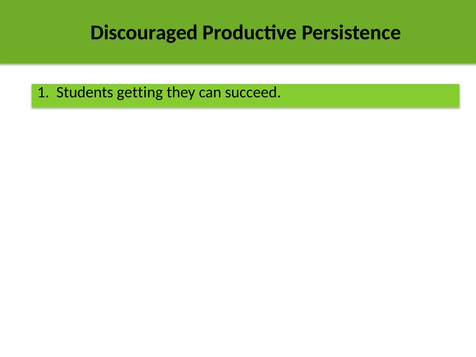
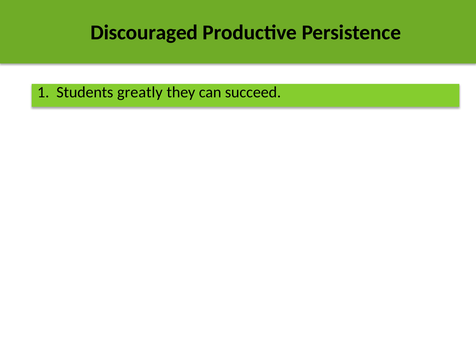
getting: getting -> greatly
